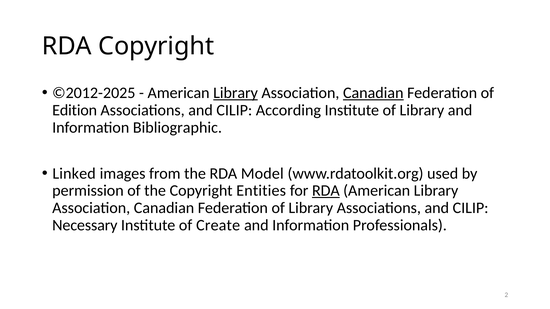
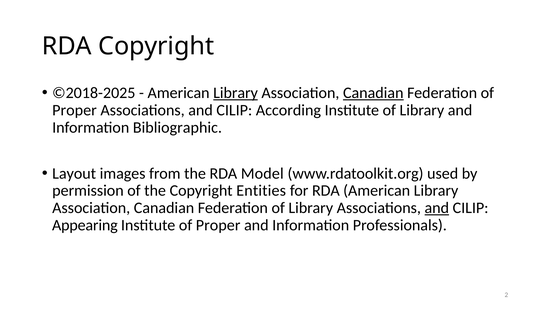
©2012-2025: ©2012-2025 -> ©2018-2025
Edition at (75, 110): Edition -> Proper
Linked: Linked -> Layout
RDA at (326, 191) underline: present -> none
and at (437, 208) underline: none -> present
Necessary: Necessary -> Appearing
Institute of Create: Create -> Proper
